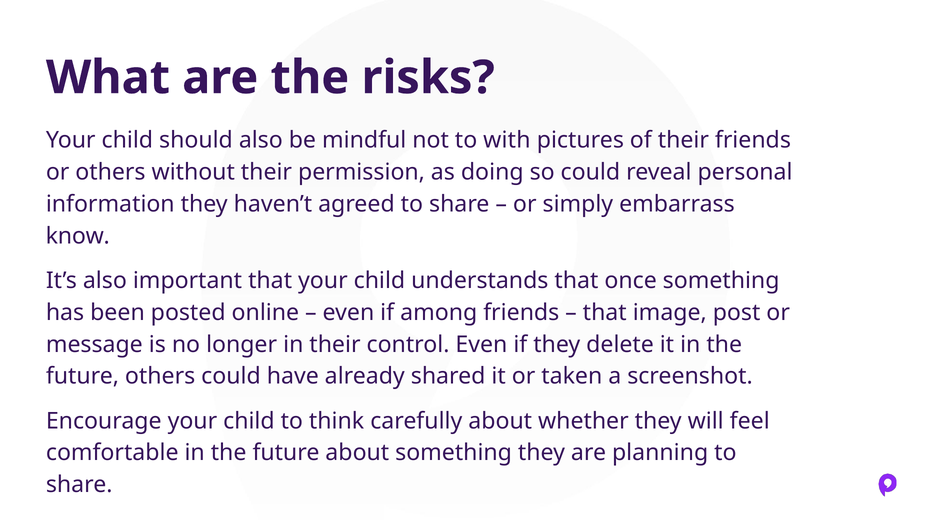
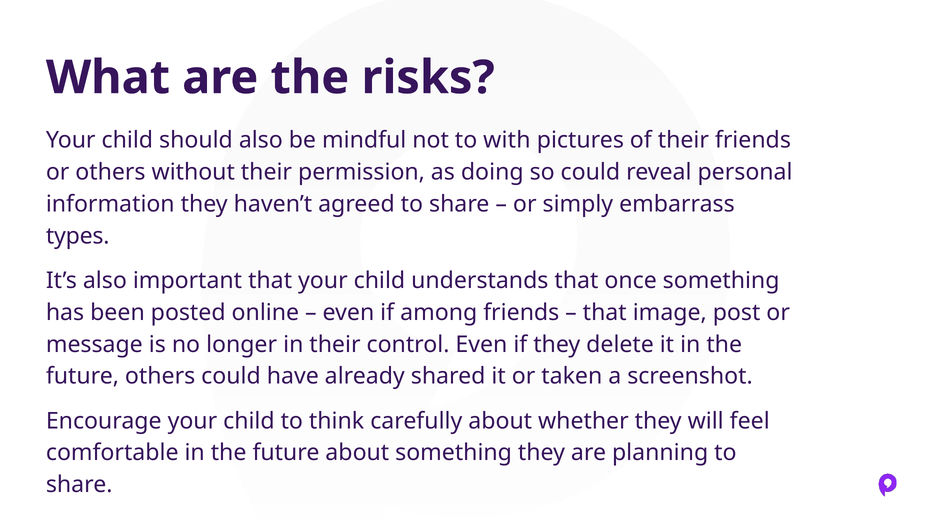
know: know -> types
